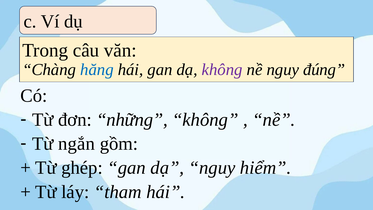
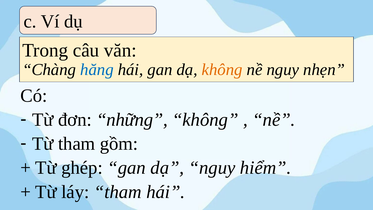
không at (222, 70) colour: purple -> orange
đúng: đúng -> nhẹn
Từ ngắn: ngắn -> tham
